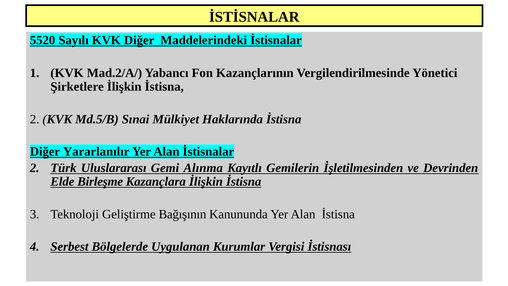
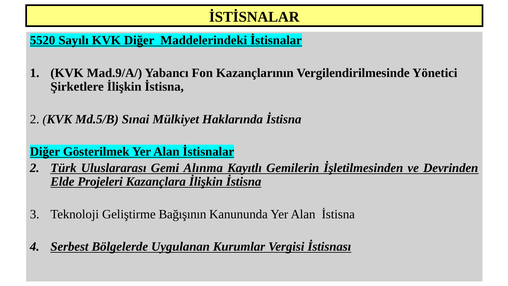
Mad.2/A/: Mad.2/A/ -> Mad.9/A/
Yararlanılır: Yararlanılır -> Gösterilmek
Birleşme: Birleşme -> Projeleri
